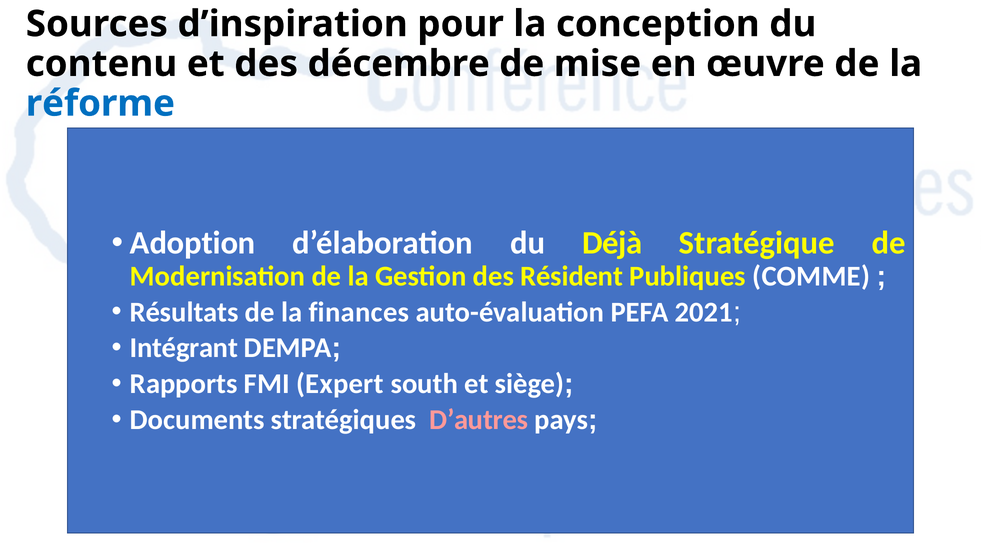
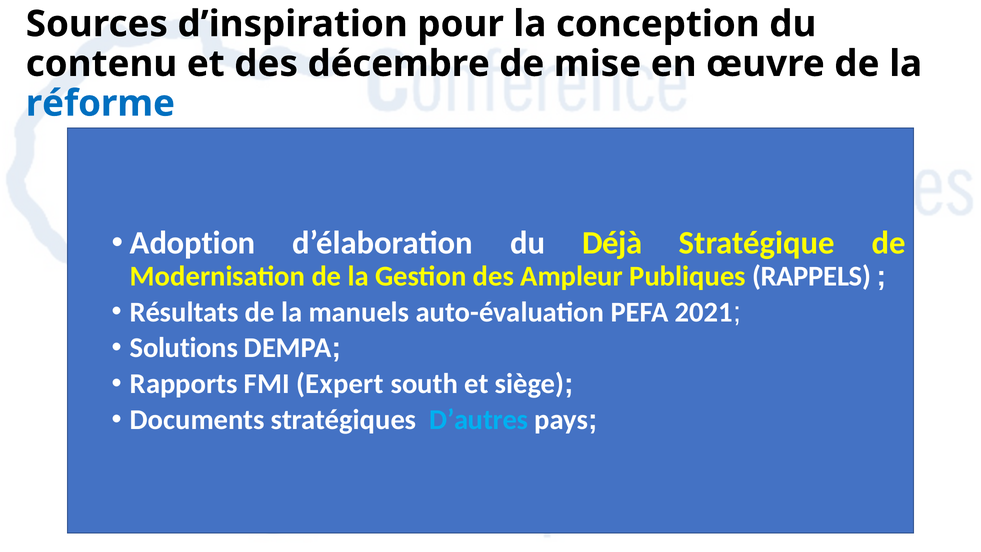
Résident: Résident -> Ampleur
COMME: COMME -> RAPPELS
finances: finances -> manuels
Intégrant: Intégrant -> Solutions
D’autres colour: pink -> light blue
